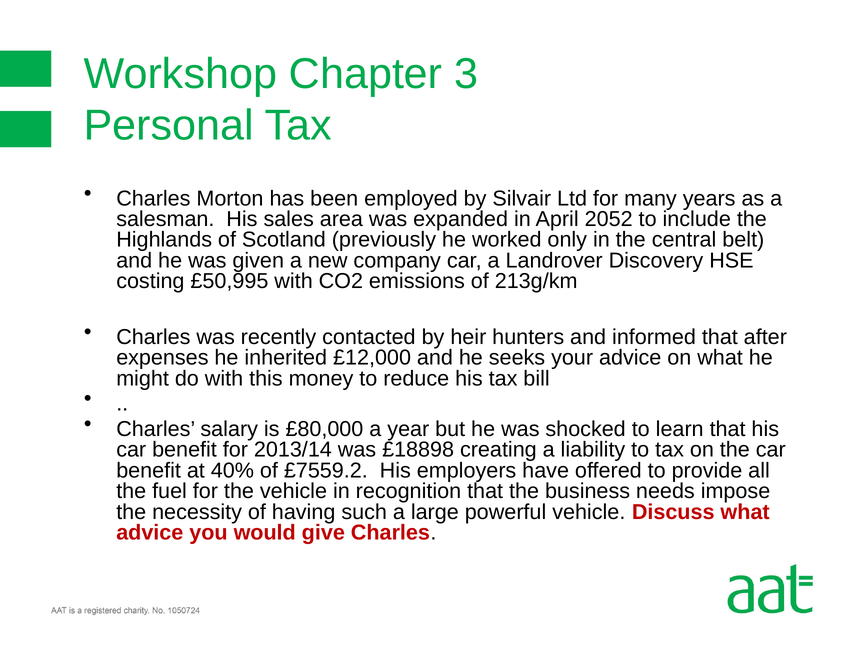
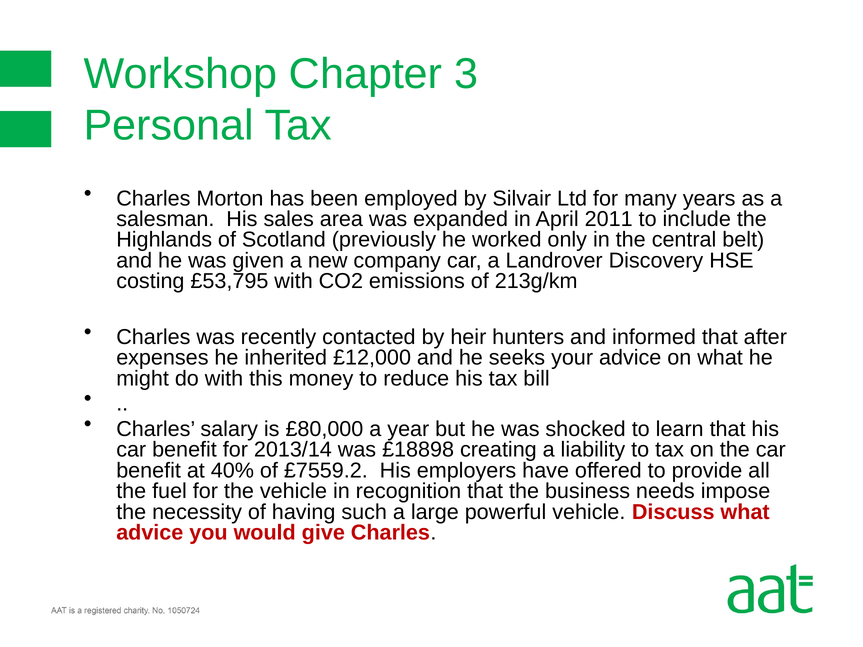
2052: 2052 -> 2011
£50,995: £50,995 -> £53,795
